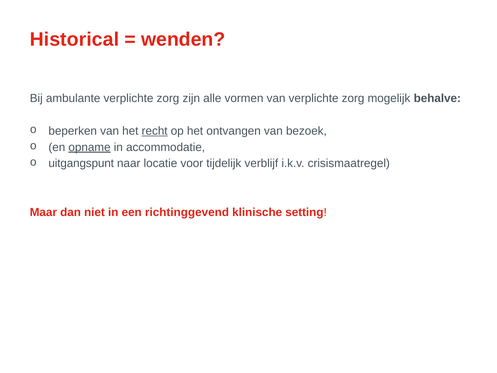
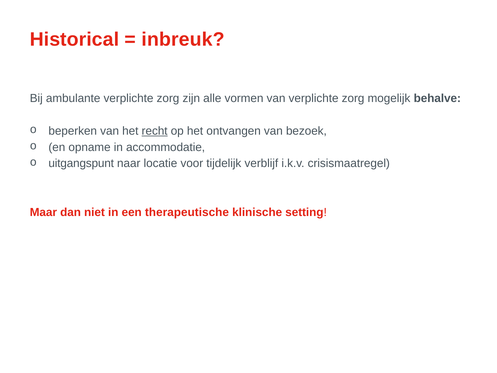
wenden: wenden -> inbreuk
opname underline: present -> none
richtinggevend: richtinggevend -> therapeutische
